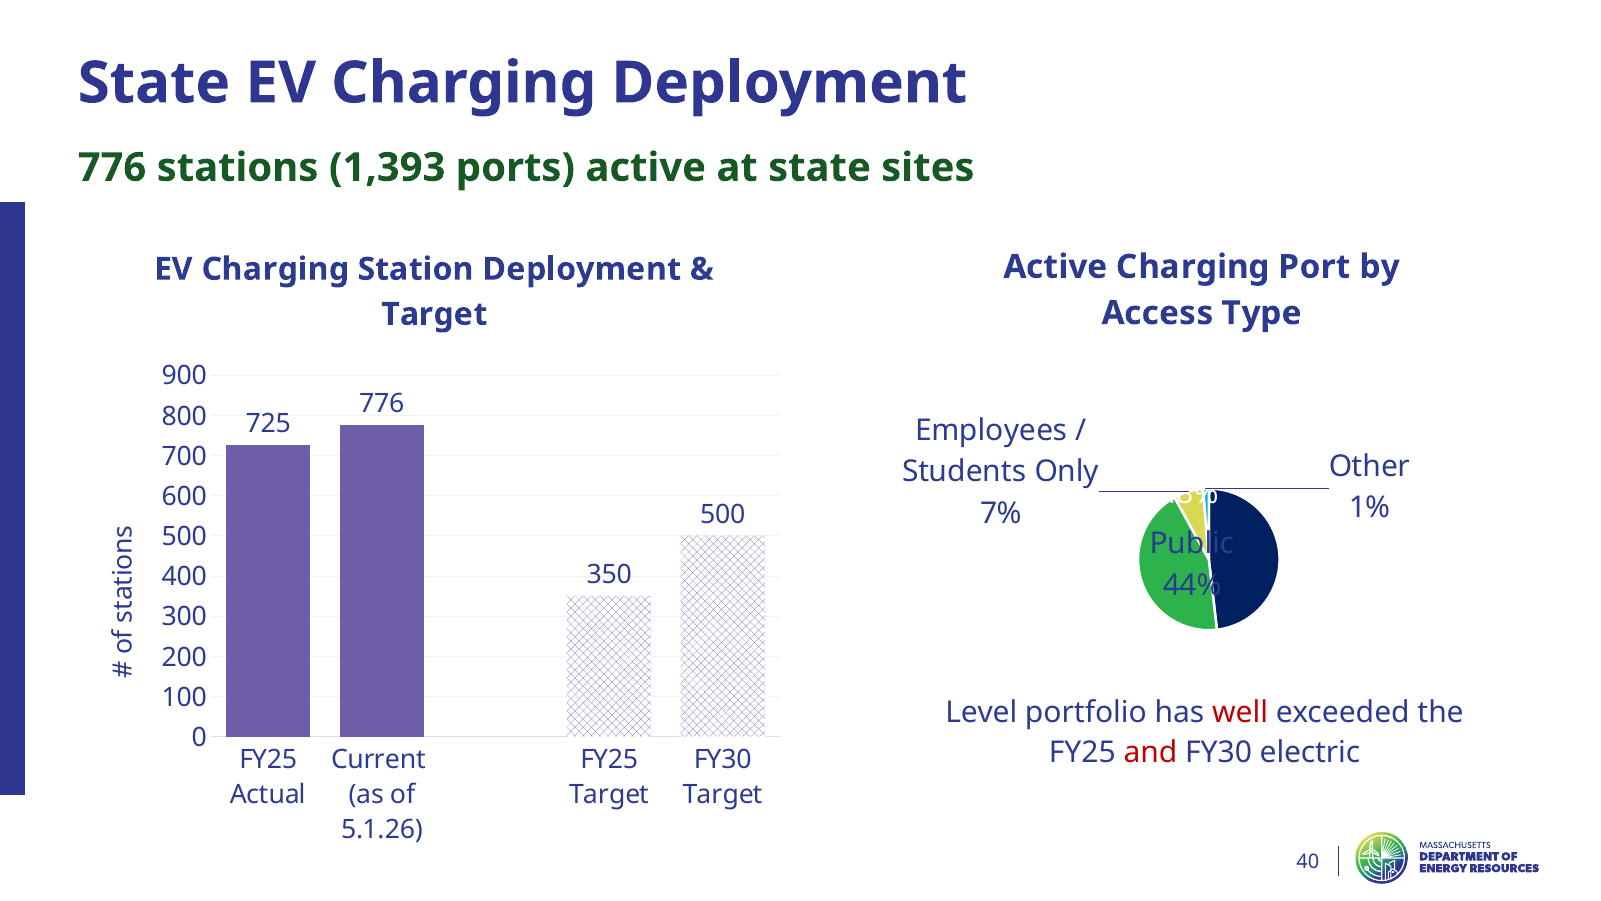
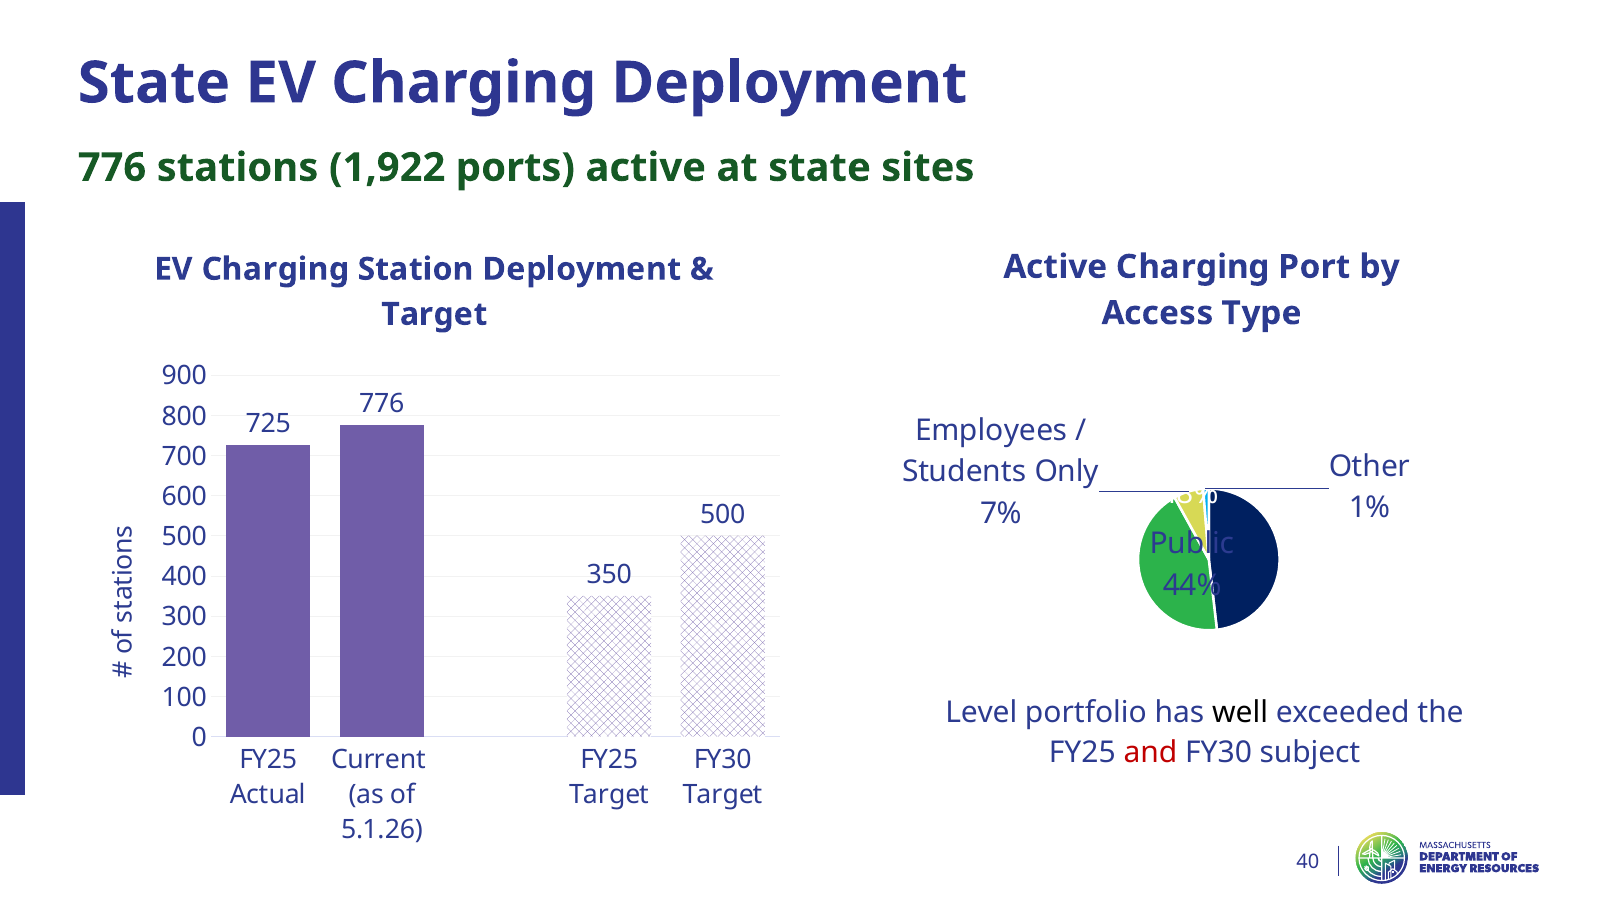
1,393: 1,393 -> 1,922
well colour: red -> black
electric: electric -> subject
